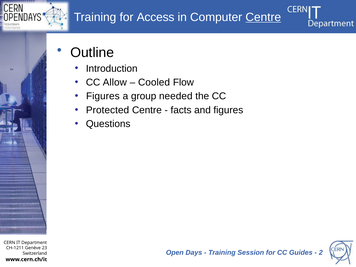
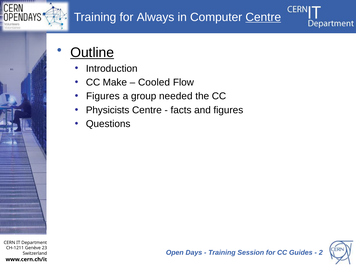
Access: Access -> Always
Outline underline: none -> present
Allow: Allow -> Make
Protected: Protected -> Physicists
